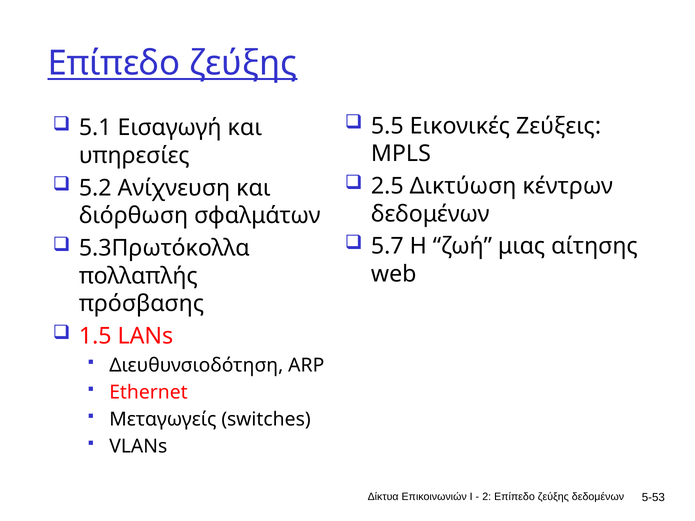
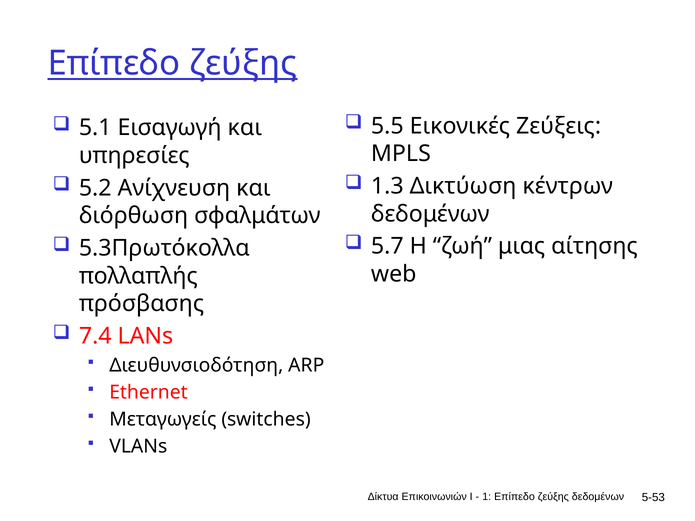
2.5: 2.5 -> 1.3
1.5: 1.5 -> 7.4
2: 2 -> 1
